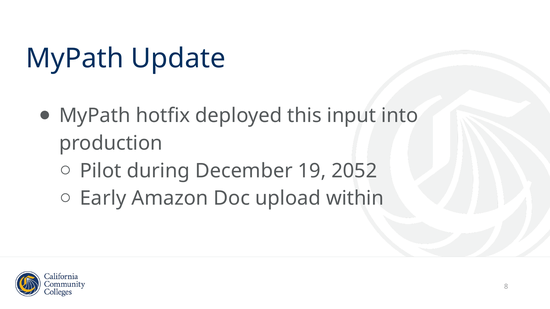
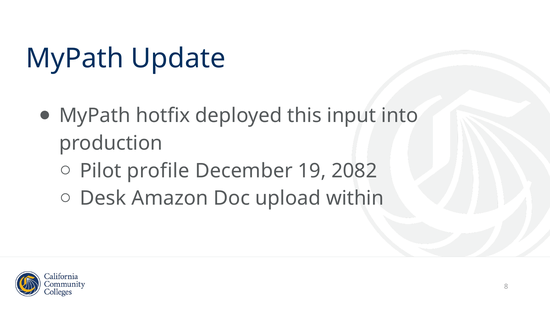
during: during -> profile
2052: 2052 -> 2082
Early: Early -> Desk
